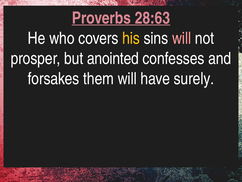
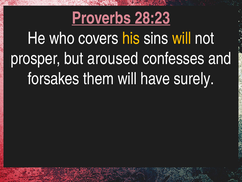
28:63: 28:63 -> 28:23
will at (182, 38) colour: pink -> yellow
anointed: anointed -> aroused
